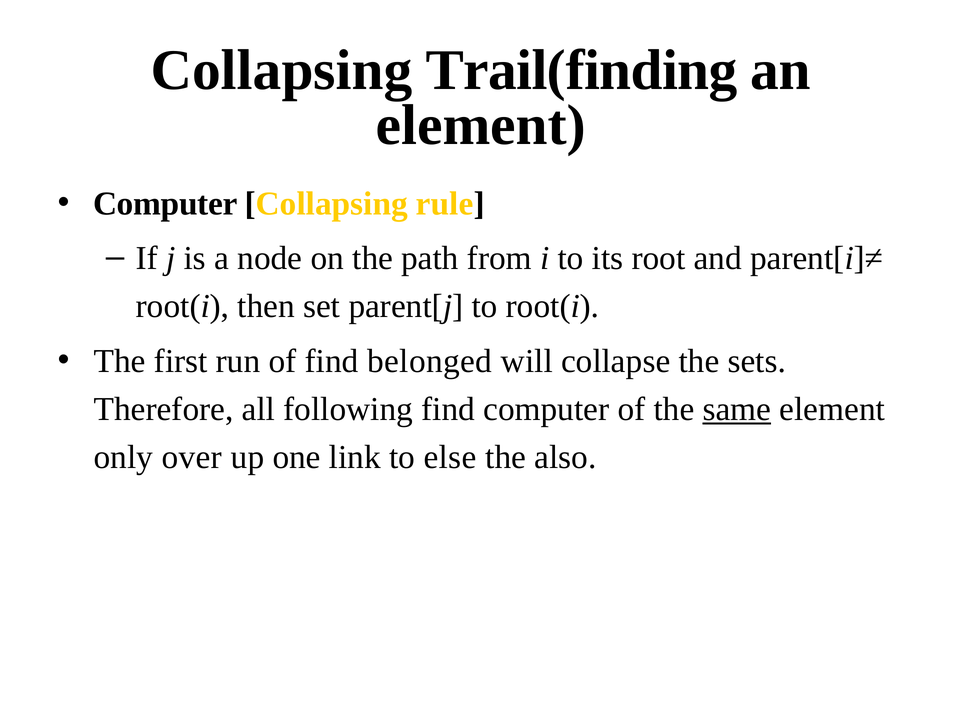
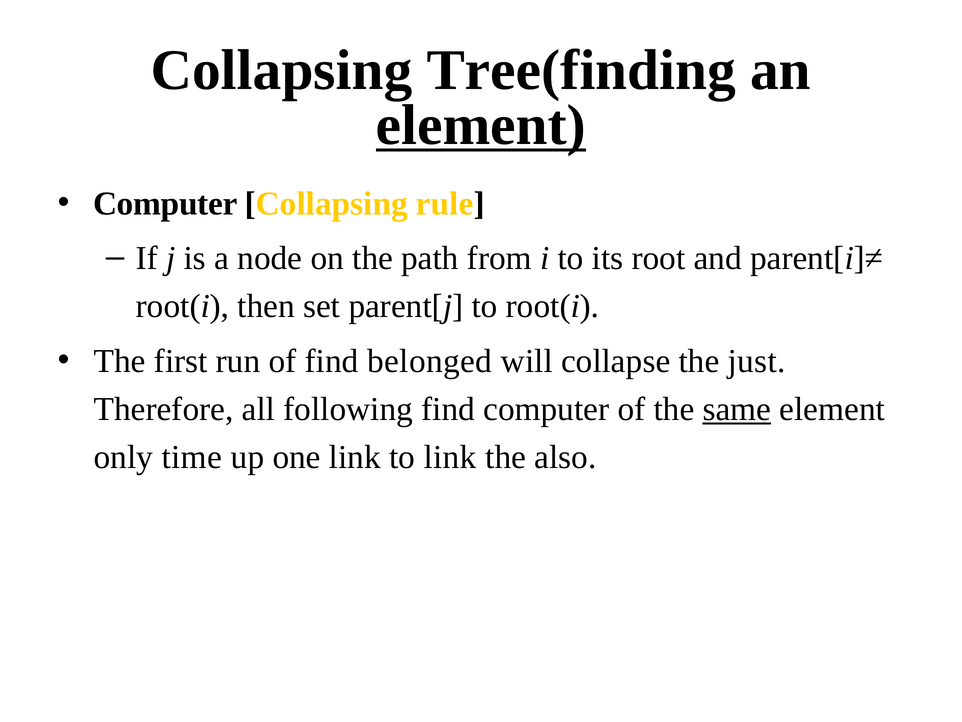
Trail(finding: Trail(finding -> Tree(finding
element at (481, 125) underline: none -> present
sets: sets -> just
over: over -> time
to else: else -> link
